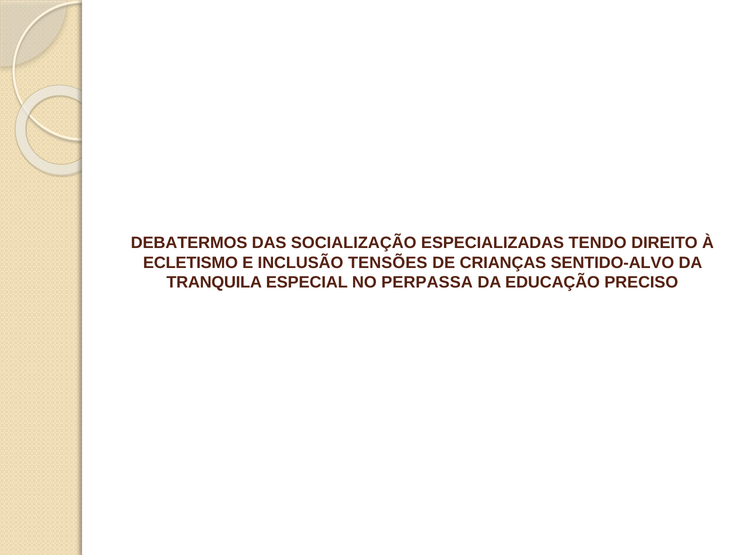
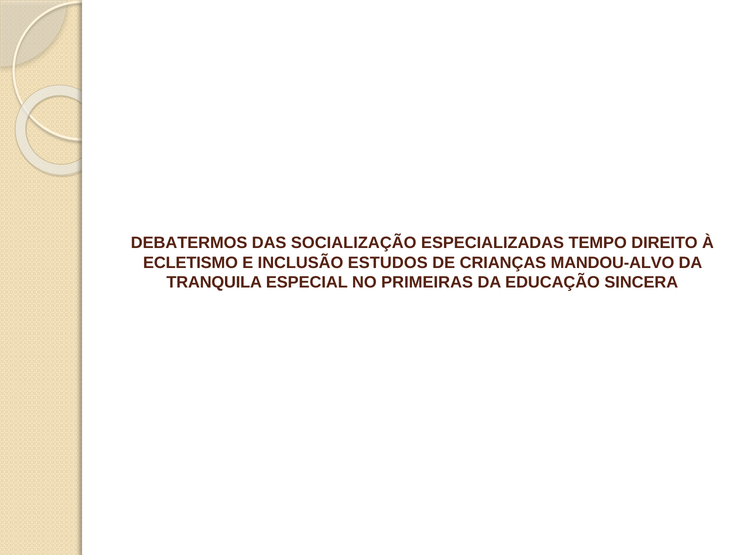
TENDO: TENDO -> TEMPO
TENSÕES: TENSÕES -> ESTUDOS
SENTIDO-ALVO: SENTIDO-ALVO -> MANDOU-ALVO
PERPASSA: PERPASSA -> PRIMEIRAS
PRECISO: PRECISO -> SINCERA
